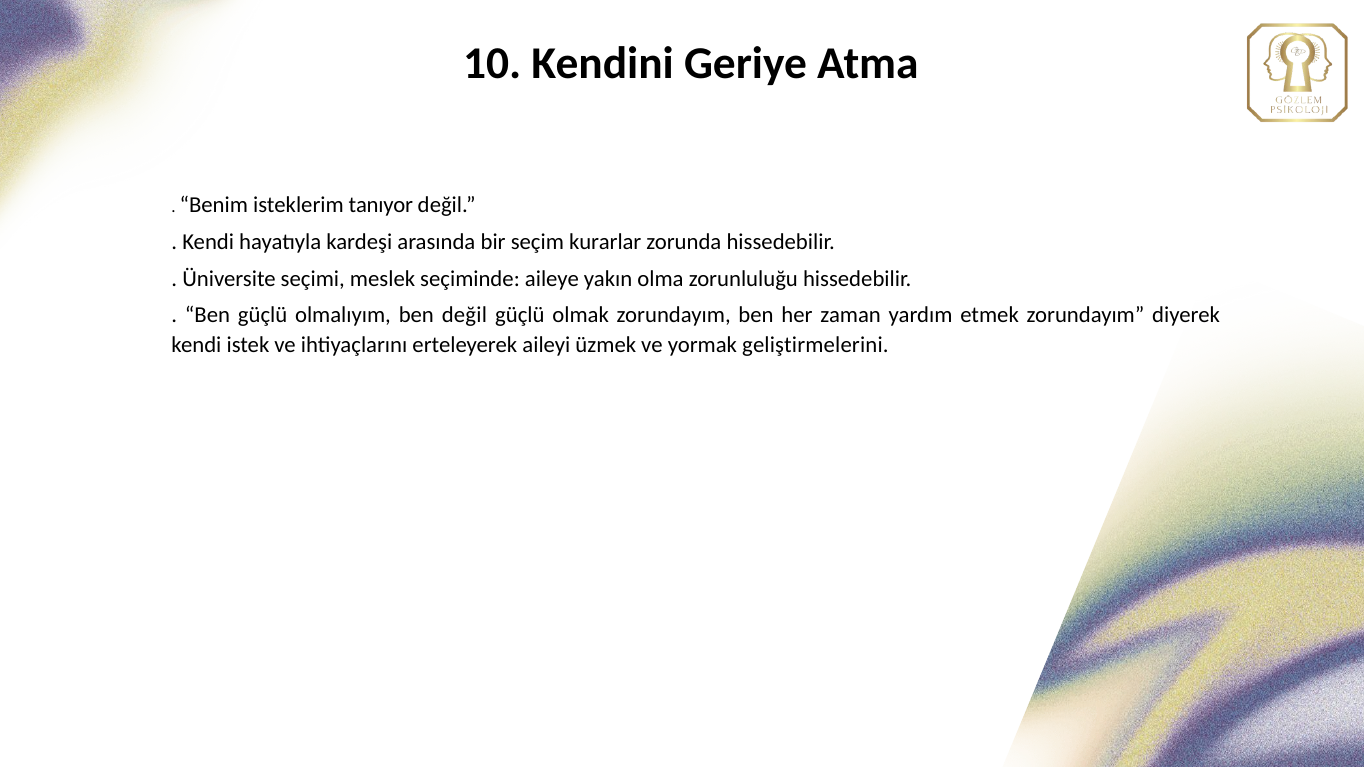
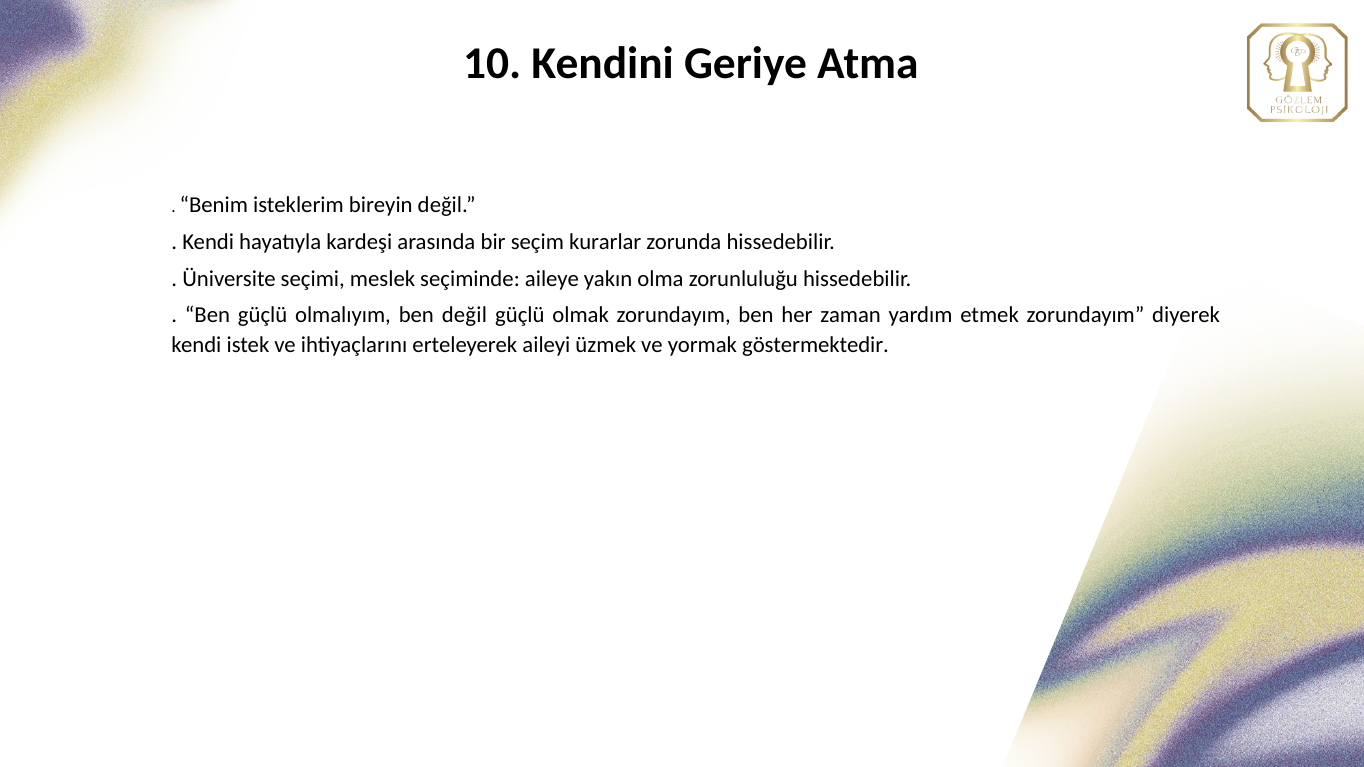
tanıyor: tanıyor -> bireyin
geliştirmelerini: geliştirmelerini -> göstermektedir
